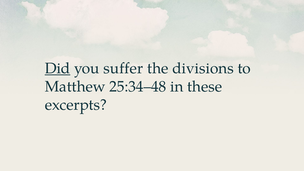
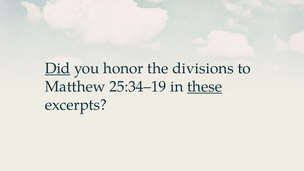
suffer: suffer -> honor
25:34–48: 25:34–48 -> 25:34–19
these underline: none -> present
